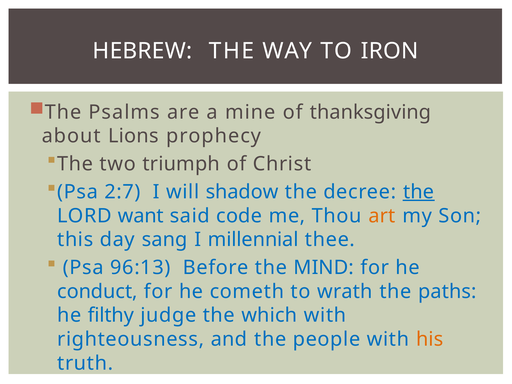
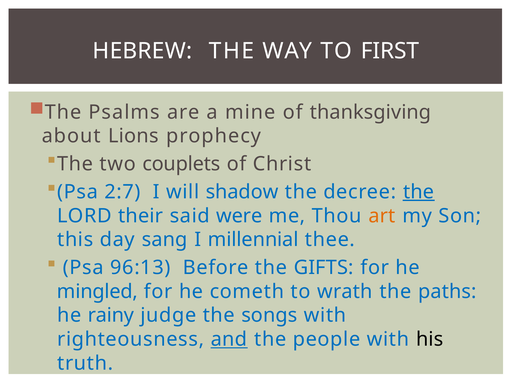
IRON: IRON -> FIRST
triumph: triumph -> couplets
want: want -> their
code: code -> were
MIND: MIND -> GIFTS
conduct: conduct -> mingled
filthy: filthy -> rainy
which: which -> songs
and underline: none -> present
his colour: orange -> black
